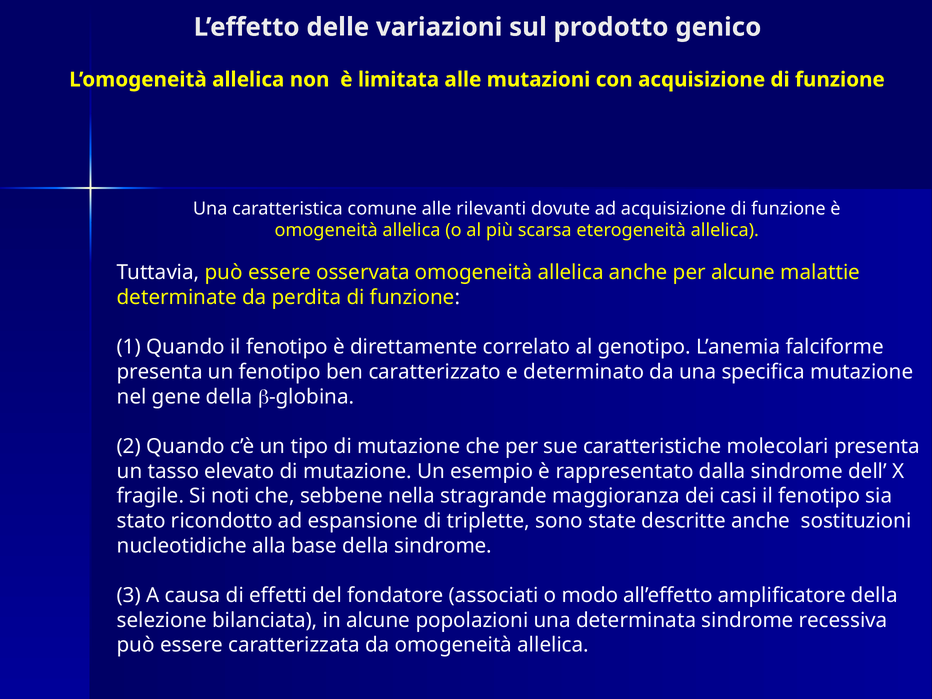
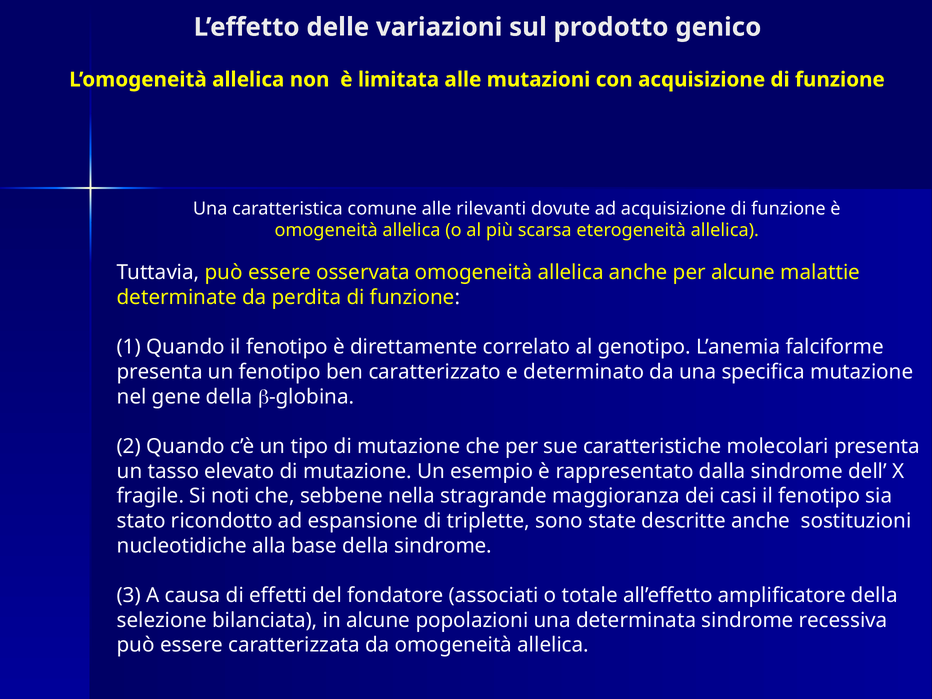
modo: modo -> totale
